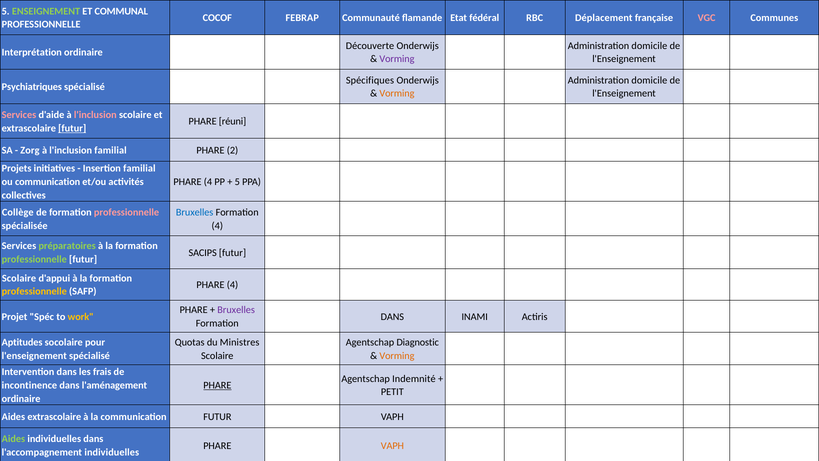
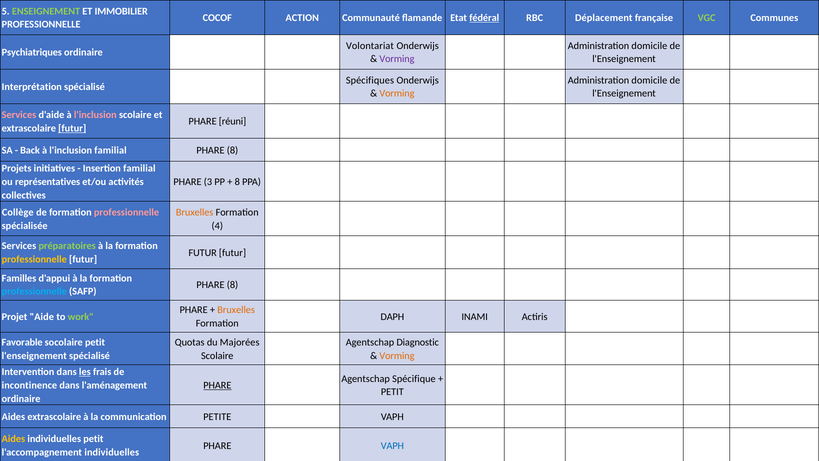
COMMUNAL: COMMUNAL -> IMMOBILIER
FEBRAP: FEBRAP -> ACTION
fédéral underline: none -> present
VGC colour: pink -> light green
Découverte: Découverte -> Volontariat
Interprétation: Interprétation -> Psychiatriques
Psychiatriques: Psychiatriques -> Interprétation
Zorg: Zorg -> Back
2 at (232, 150): 2 -> 8
ou communication: communication -> représentatives
4 at (208, 182): 4 -> 3
5 at (237, 182): 5 -> 8
Bruxelles at (195, 212) colour: blue -> orange
SACIPS at (203, 253): SACIPS -> FUTUR
professionnelle at (34, 259) colour: light green -> yellow
Scolaire at (19, 278): Scolaire -> Familles
4 at (232, 285): 4 -> 8
professionnelle at (34, 291) colour: yellow -> light blue
Bruxelles at (236, 310) colour: purple -> orange
Spéc: Spéc -> Aide
work colour: yellow -> light green
DANS at (392, 317): DANS -> DAPH
Aptitudes: Aptitudes -> Favorable
socolaire pour: pour -> petit
Ministres: Ministres -> Majorées
les underline: none -> present
Indemnité: Indemnité -> Spécifique
communication FUTUR: FUTUR -> PETITE
Aides at (13, 439) colour: light green -> yellow
individuelles dans: dans -> petit
VAPH at (392, 445) colour: orange -> blue
